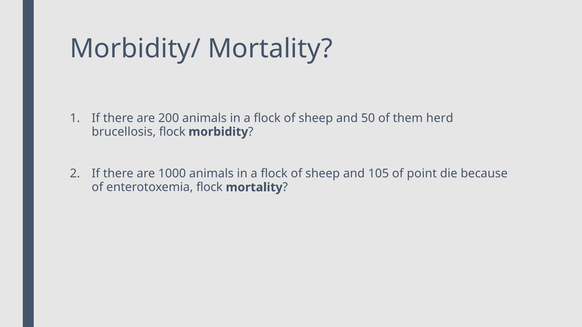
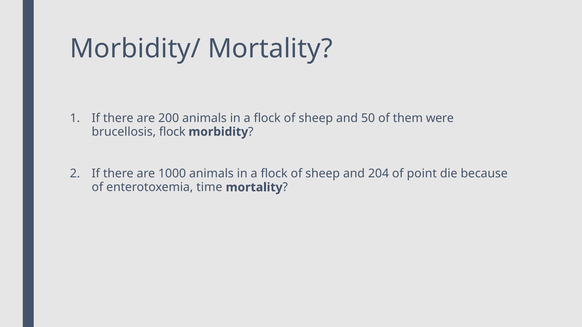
herd: herd -> were
105: 105 -> 204
enterotoxemia flock: flock -> time
